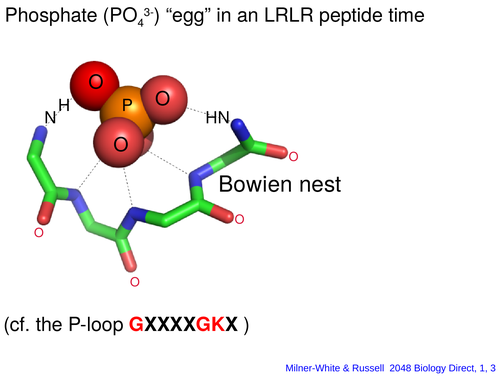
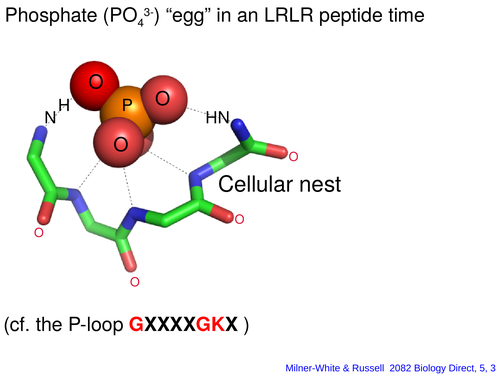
Bowien: Bowien -> Cellular
2048: 2048 -> 2082
1: 1 -> 5
